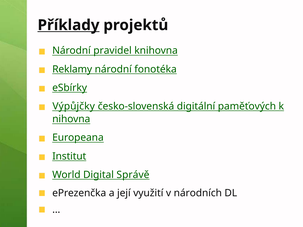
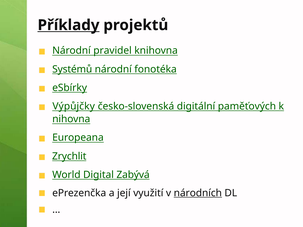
Reklamy: Reklamy -> Systémů
Institut: Institut -> Zrychlit
Správě: Správě -> Zabývá
národních underline: none -> present
